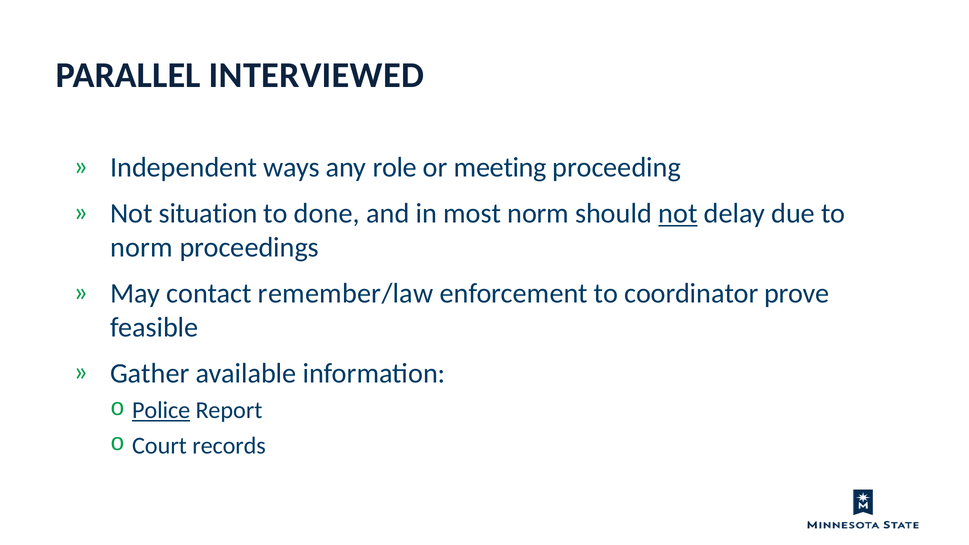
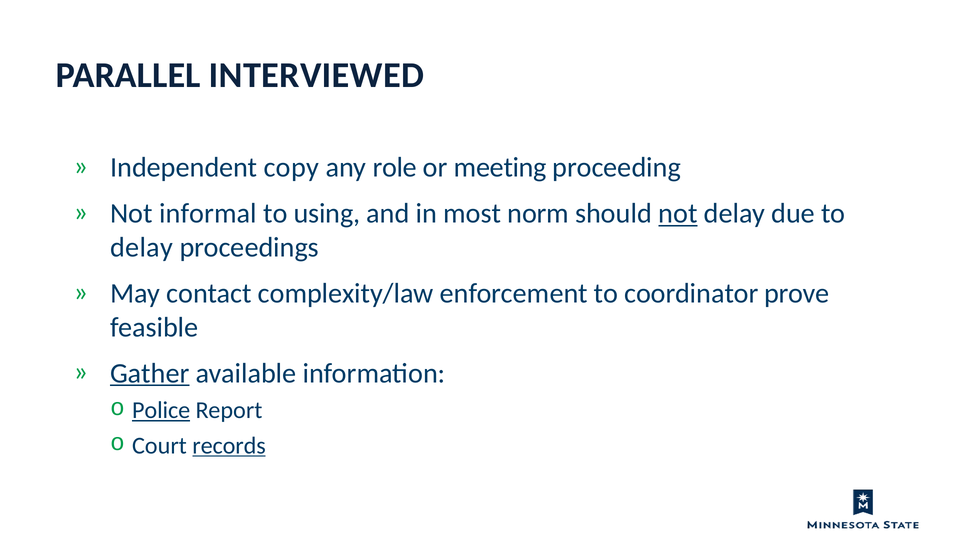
ways: ways -> copy
situation: situation -> informal
done: done -> using
norm at (142, 247): norm -> delay
remember/law: remember/law -> complexity/law
Gather underline: none -> present
records underline: none -> present
